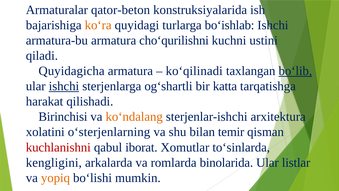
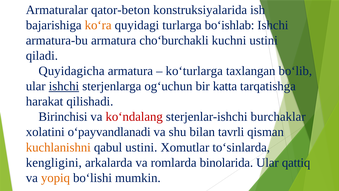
cho‘qurilishni: cho‘qurilishni -> cho‘burchakli
ko‘qilinadi: ko‘qilinadi -> ko‘turlarga
bo‘lib underline: present -> none
og‘shartli: og‘shartli -> og‘uchun
ko‘ndalang colour: orange -> red
arxitektura: arxitektura -> burchaklar
o‘sterjenlarning: o‘sterjenlarning -> o‘payvandlanadi
temir: temir -> tavrli
kuchlanishni colour: red -> orange
qabul iborat: iborat -> ustini
listlar: listlar -> qattiq
